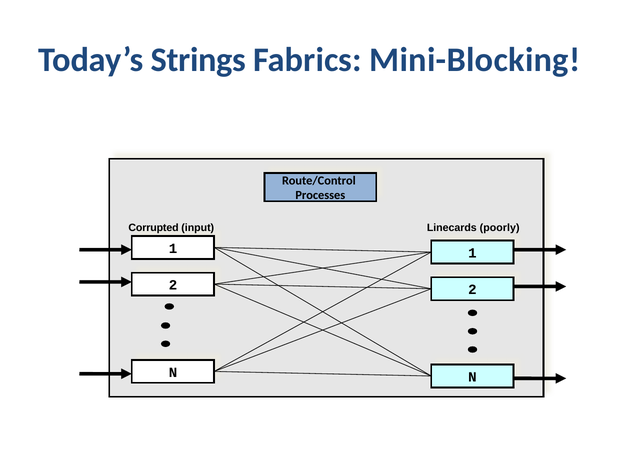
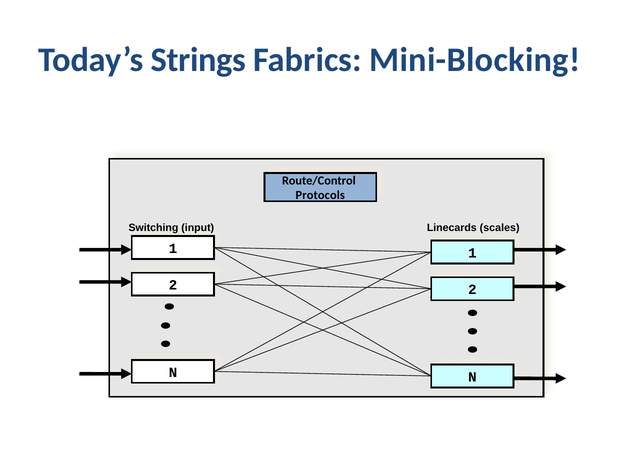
Processes: Processes -> Protocols
Corrupted: Corrupted -> Switching
poorly: poorly -> scales
